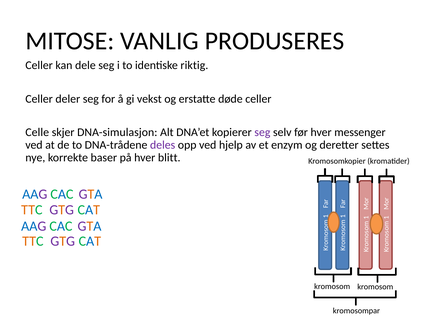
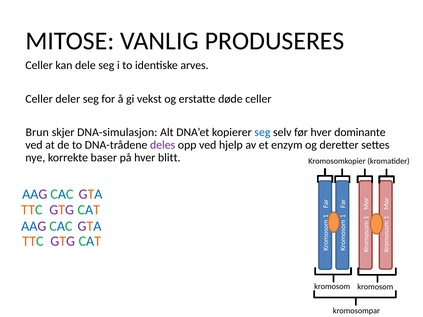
riktig: riktig -> arves
Celle: Celle -> Brun
seg at (262, 132) colour: purple -> blue
messenger: messenger -> dominante
